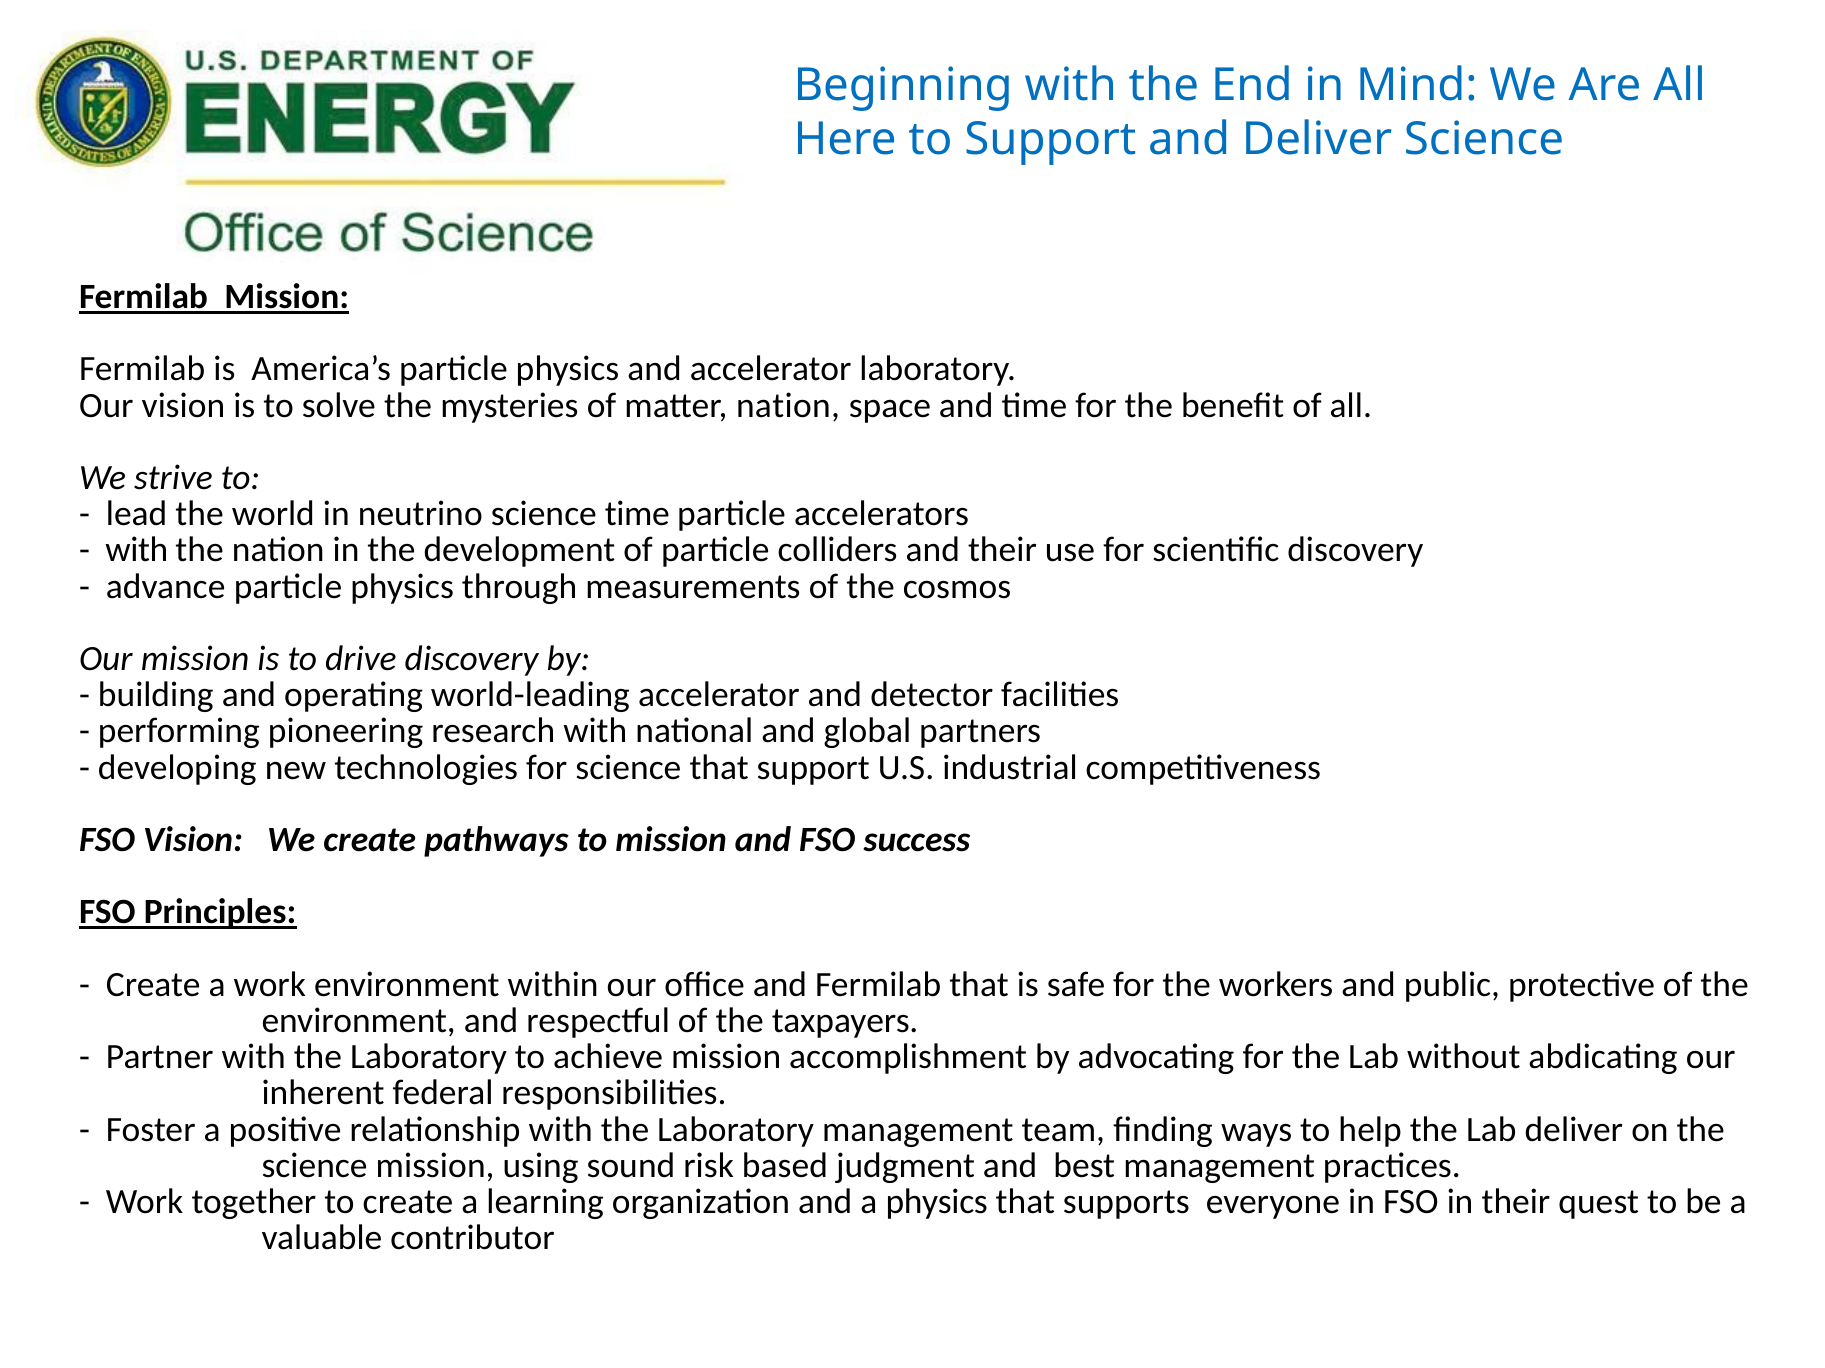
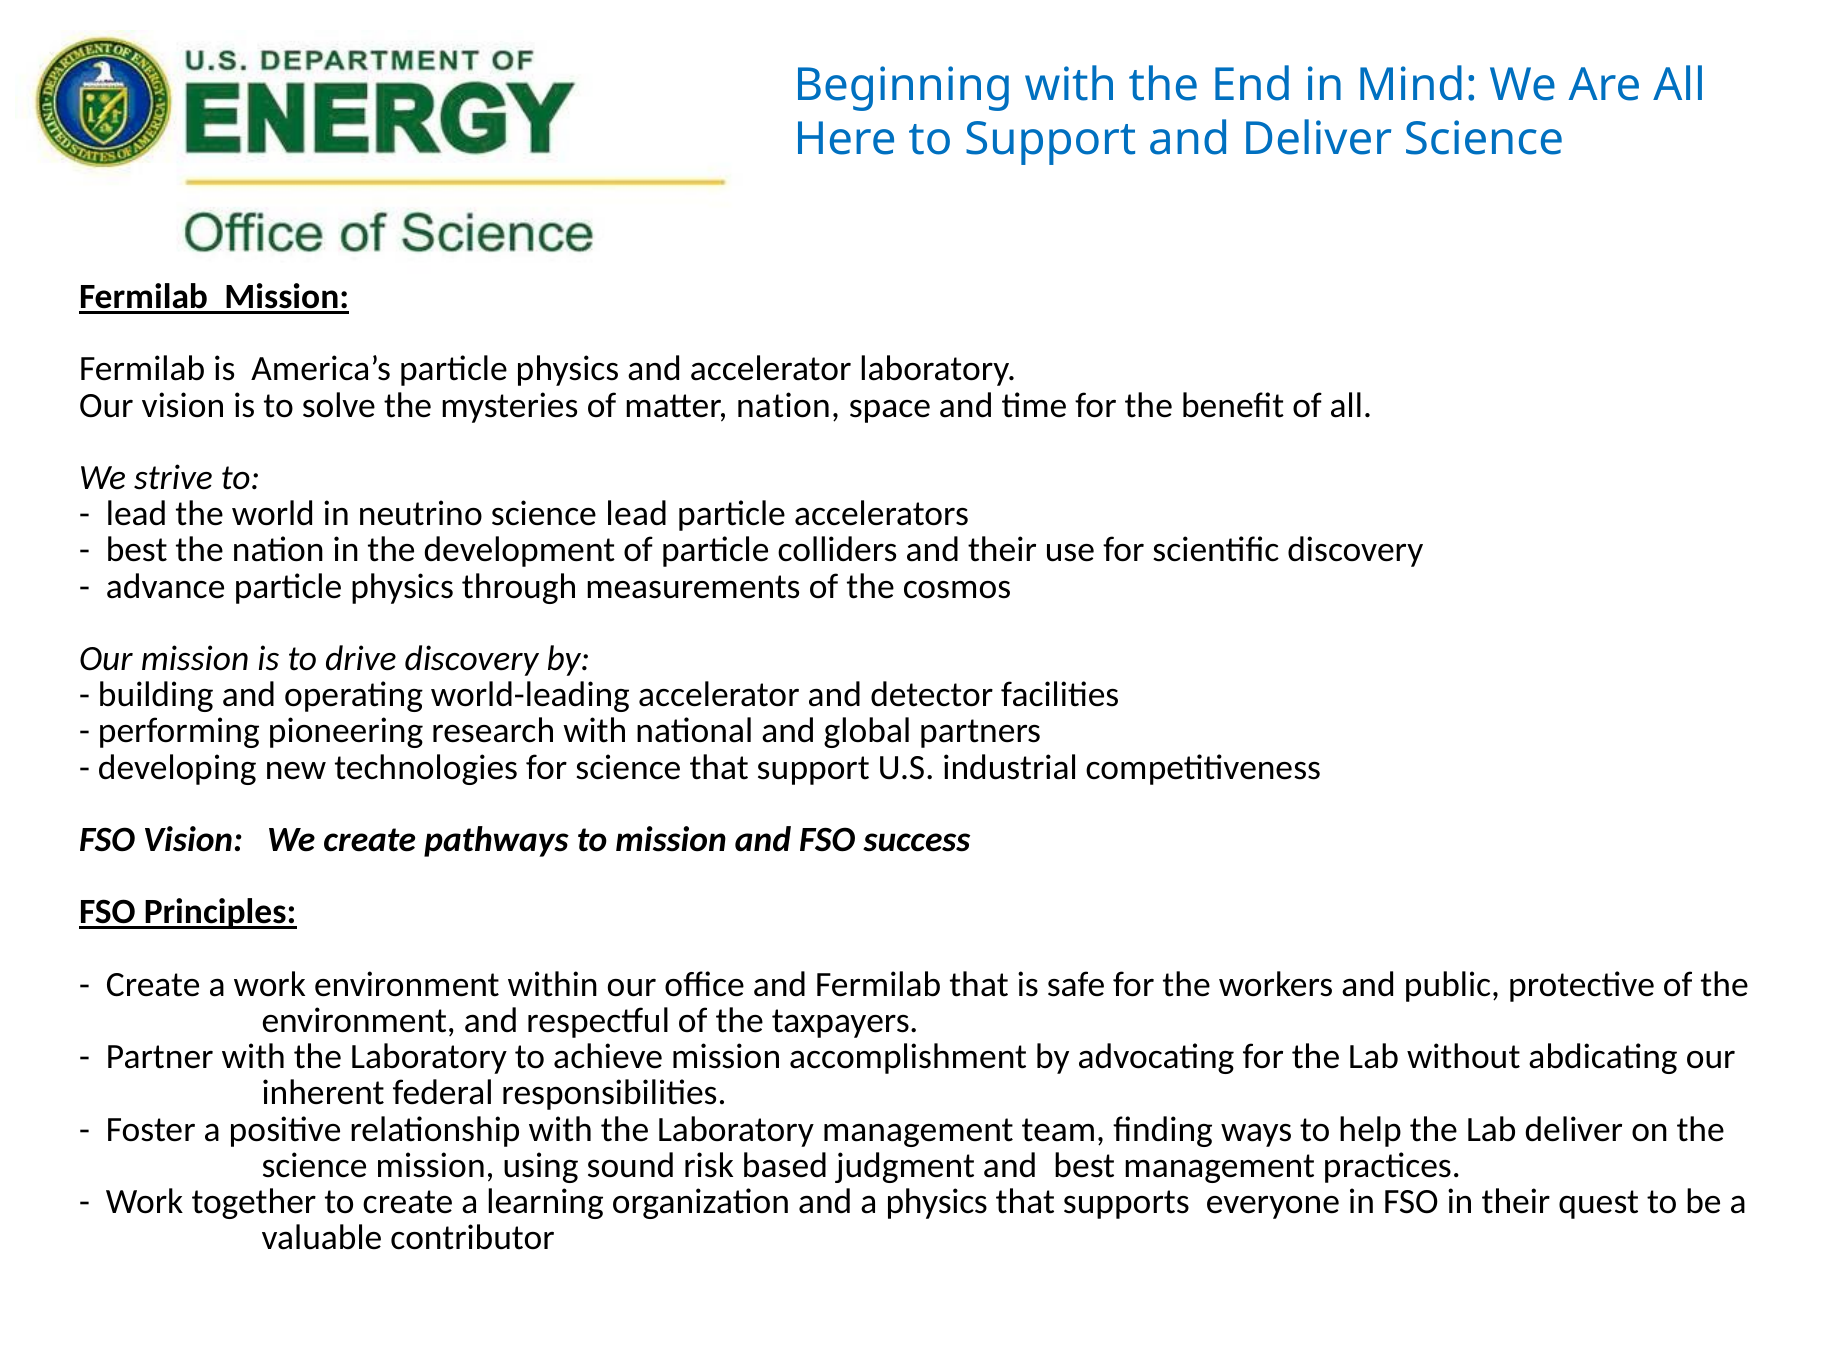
science time: time -> lead
with at (137, 551): with -> best
